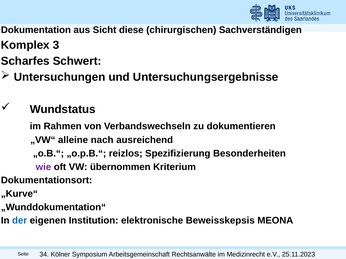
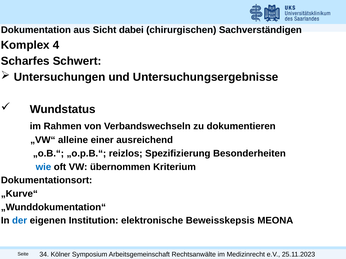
diese: diese -> dabei
3: 3 -> 4
nach: nach -> einer
wie colour: purple -> blue
